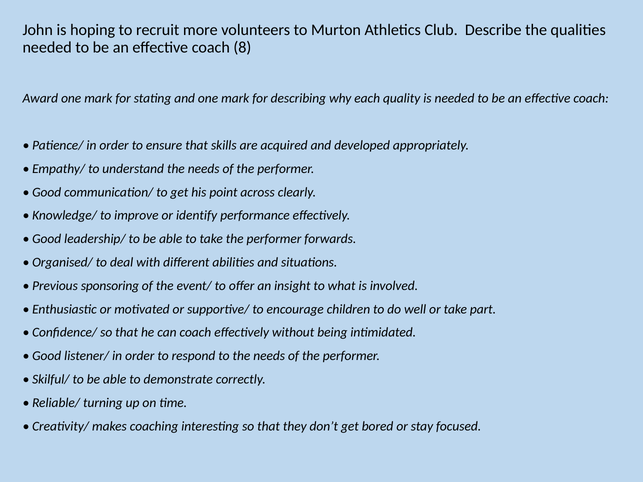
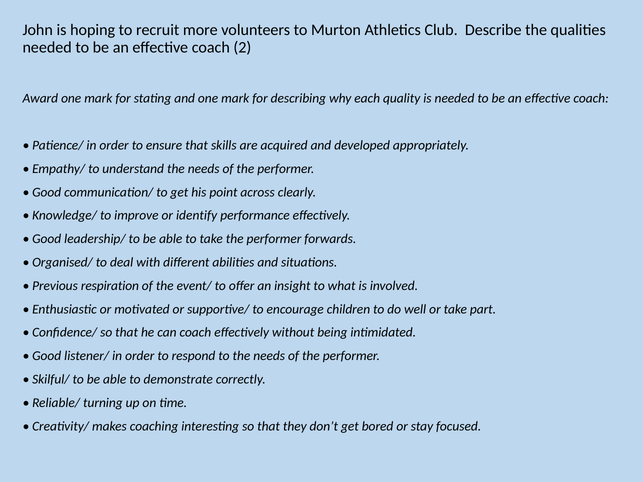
8: 8 -> 2
sponsoring: sponsoring -> respiration
